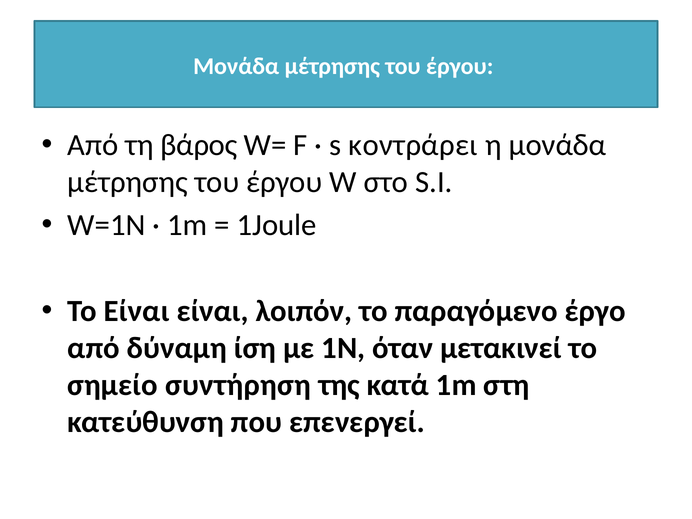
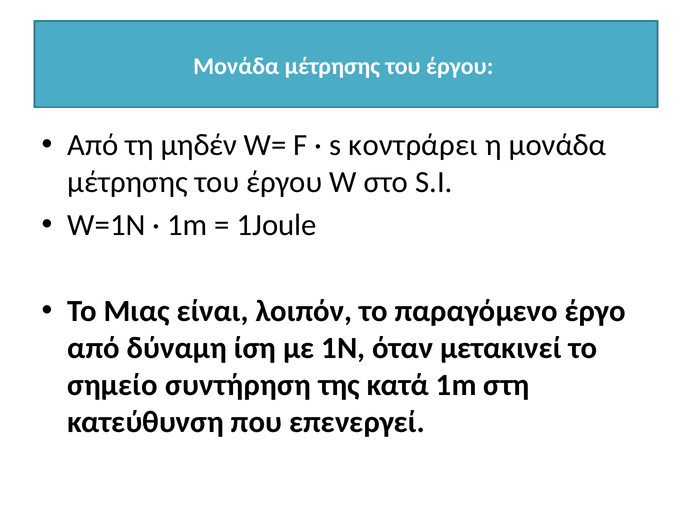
βάρος: βάρος -> μηδέν
To Είναι: Είναι -> Μιας
